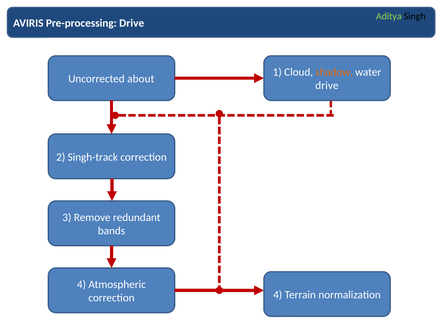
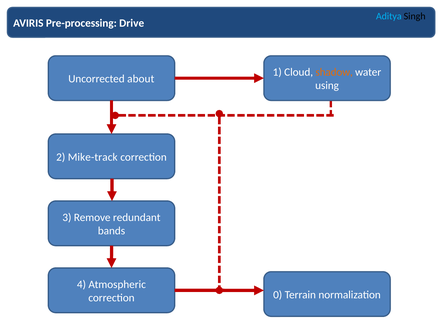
Aditya colour: light green -> light blue
drive at (327, 85): drive -> using
Singh-track: Singh-track -> Mike-track
correction 4: 4 -> 0
